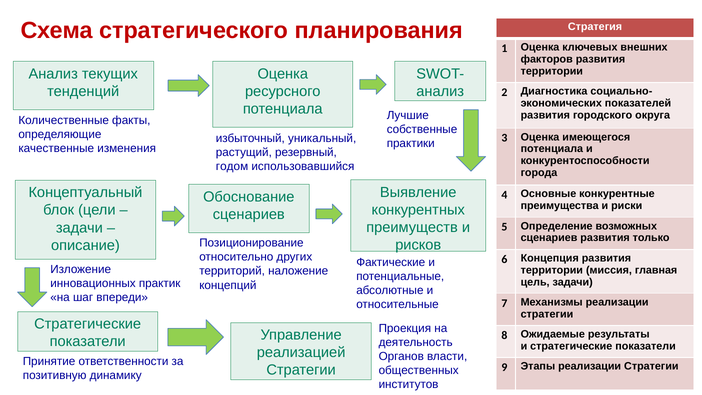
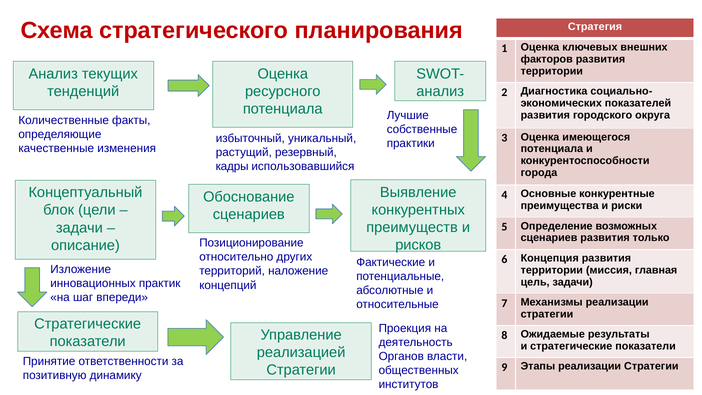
годом: годом -> кадры
